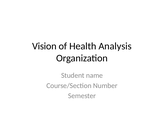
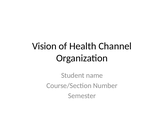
Analysis: Analysis -> Channel
